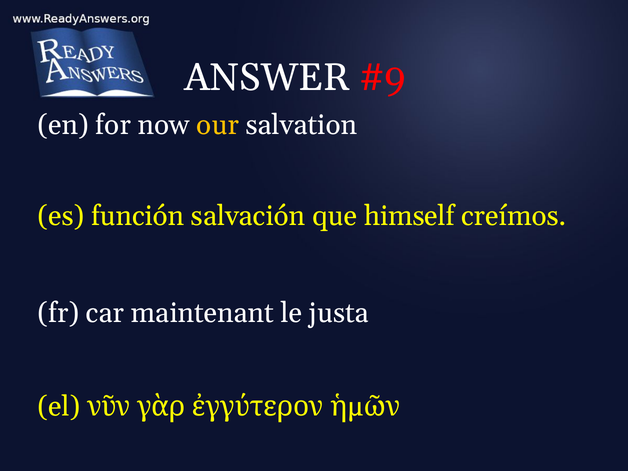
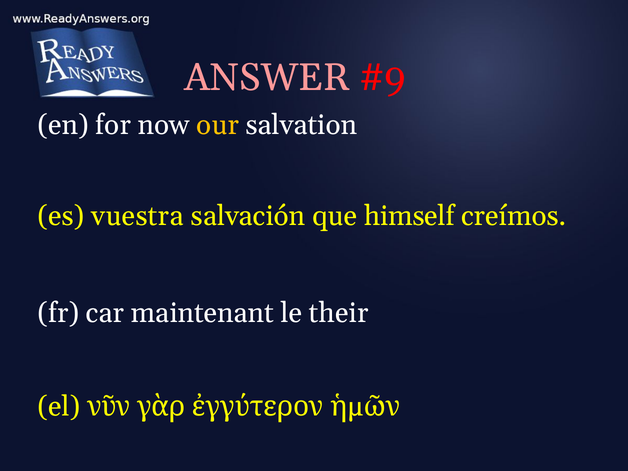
ANSWER colour: white -> pink
función: función -> vuestra
justa: justa -> their
